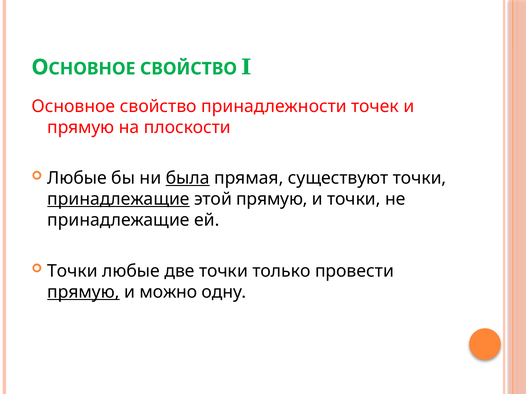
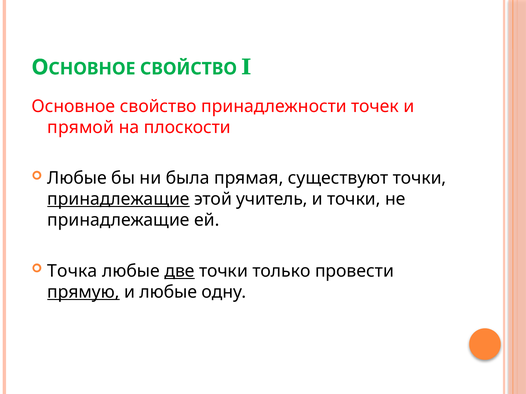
прямую at (81, 127): прямую -> прямой
была underline: present -> none
этой прямую: прямую -> учитель
Точки at (72, 271): Точки -> Точка
две underline: none -> present
и можно: можно -> любые
